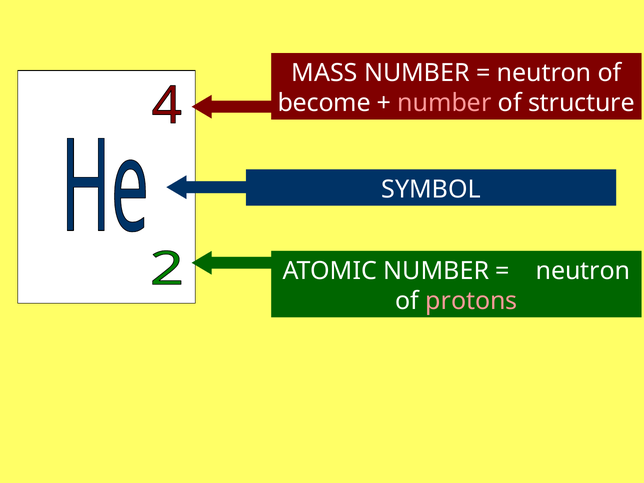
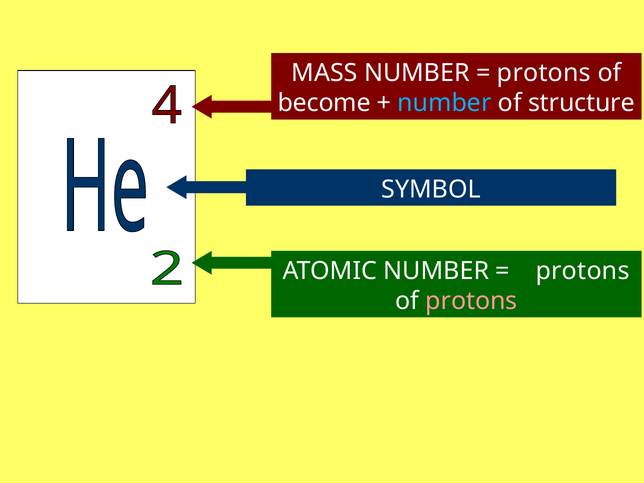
neutron at (544, 73): neutron -> protons
number at (444, 103) colour: pink -> light blue
neutron at (583, 271): neutron -> protons
